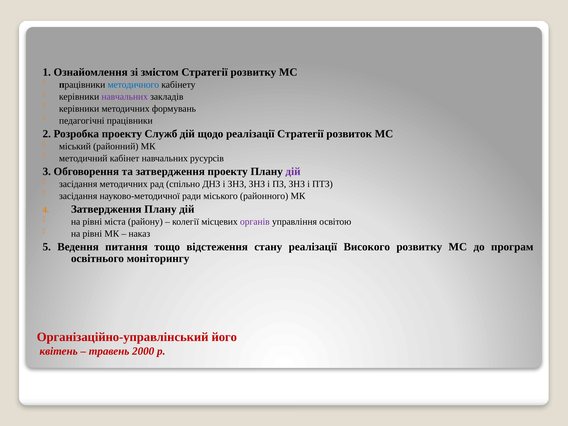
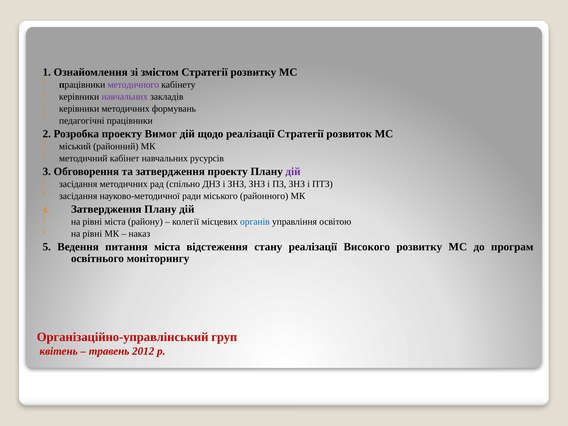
методичного colour: blue -> purple
Служб: Служб -> Вимог
органів colour: purple -> blue
питання тощо: тощо -> міста
його: його -> груп
2000: 2000 -> 2012
